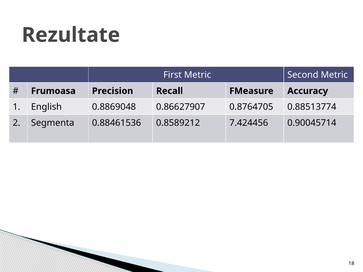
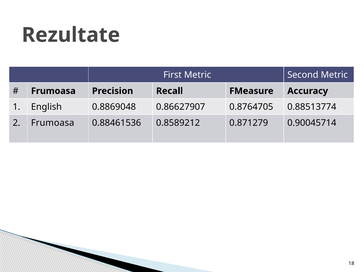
2 Segmenta: Segmenta -> Frumoasa
7.424456: 7.424456 -> 0.871279
